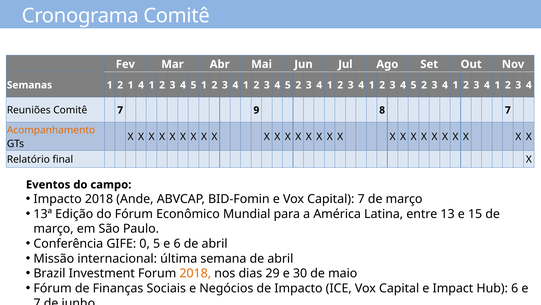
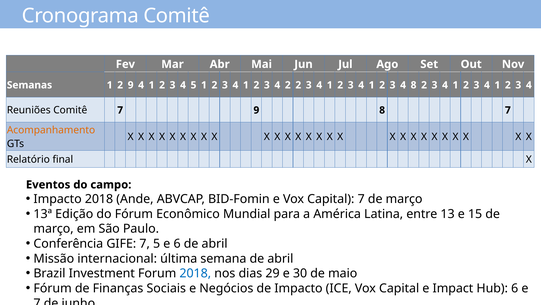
2 1: 1 -> 9
5 at (288, 85): 5 -> 2
5 at (414, 85): 5 -> 8
GIFE 0: 0 -> 7
2018 at (195, 273) colour: orange -> blue
